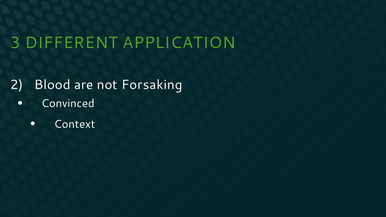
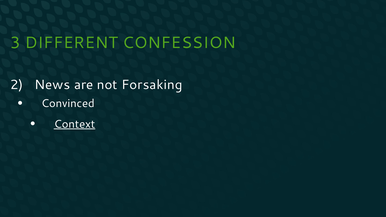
APPLICATION: APPLICATION -> CONFESSION
Blood: Blood -> News
Context underline: none -> present
